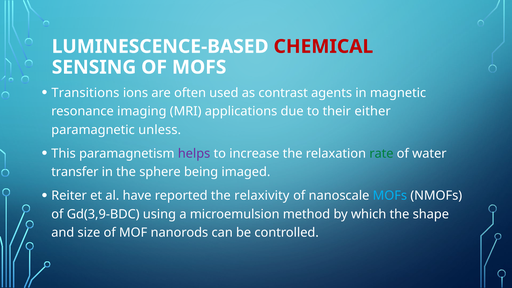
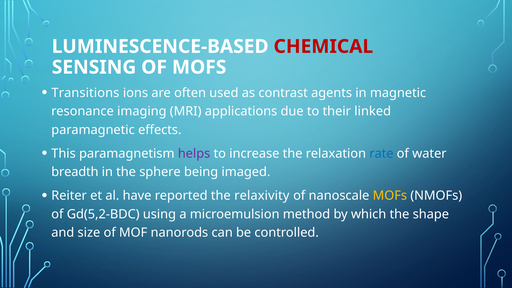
either: either -> linked
unless: unless -> effects
rate colour: green -> blue
transfer: transfer -> breadth
MOFs at (390, 196) colour: light blue -> yellow
Gd(3,9-BDC: Gd(3,9-BDC -> Gd(5,2-BDC
